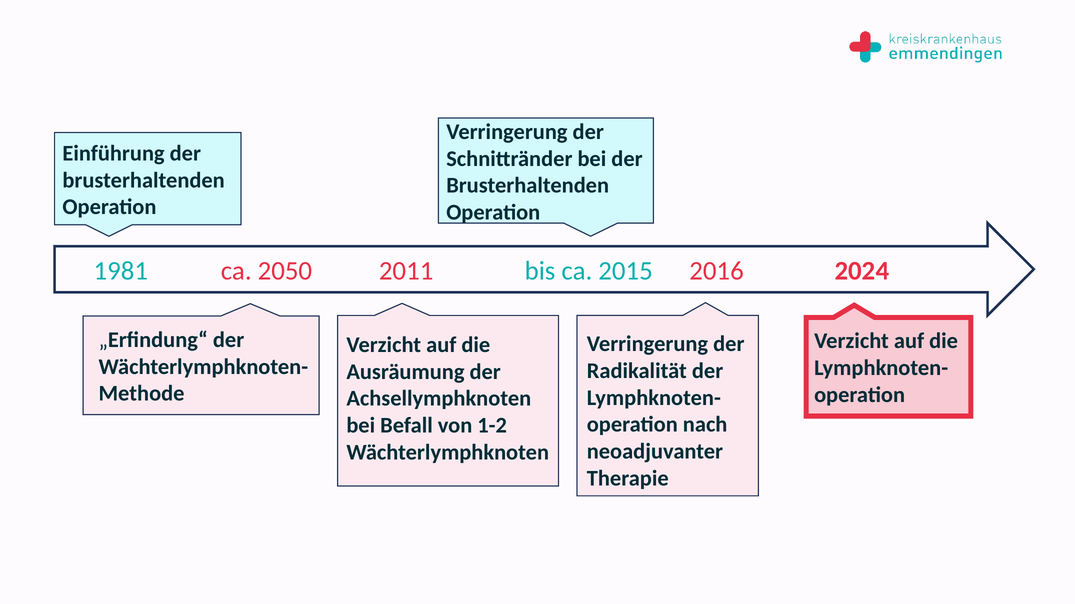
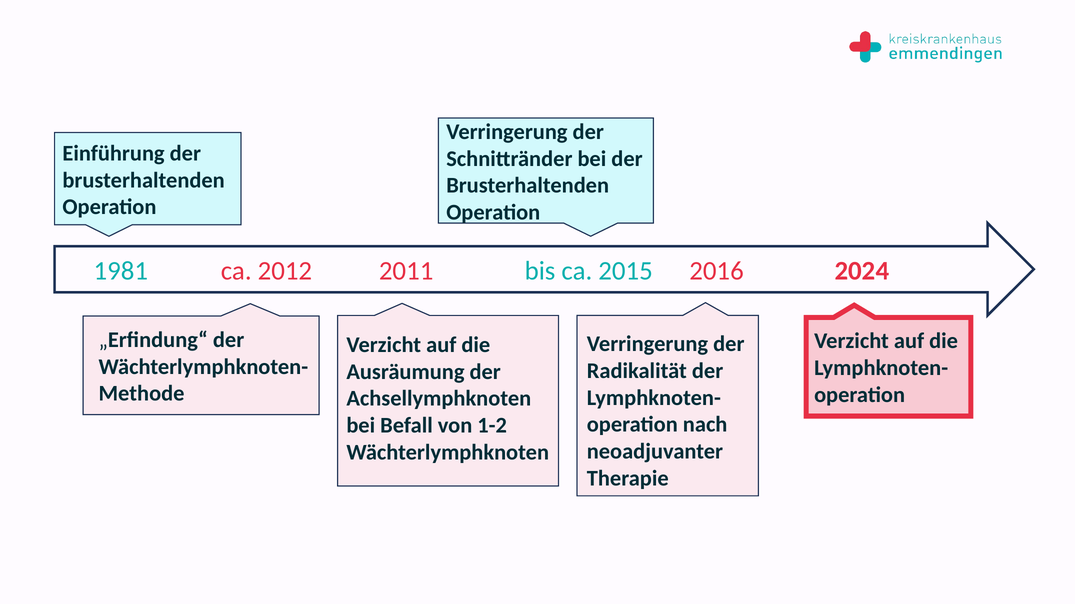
2050: 2050 -> 2012
